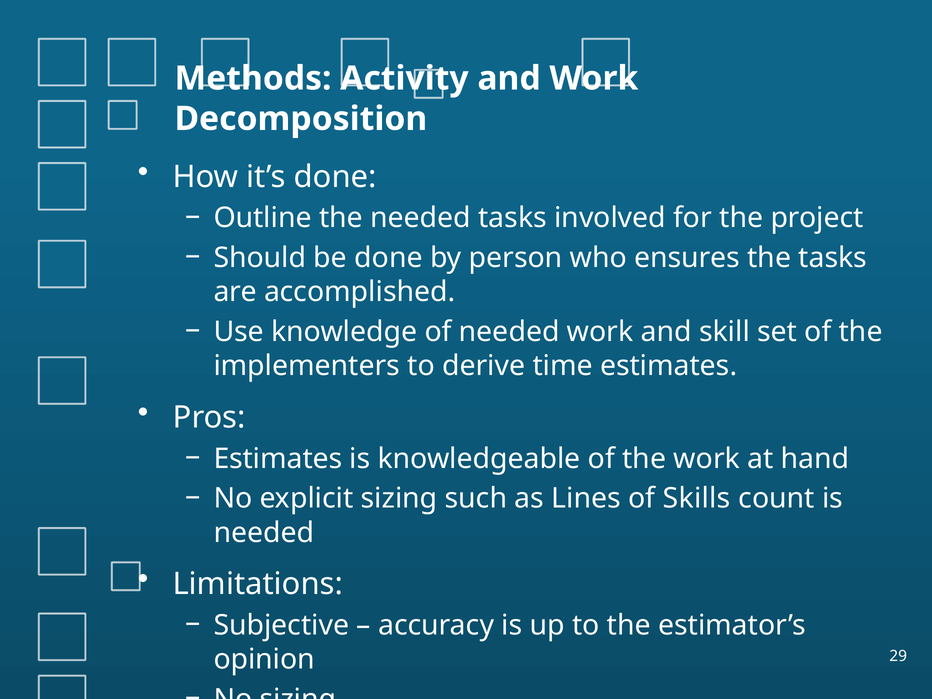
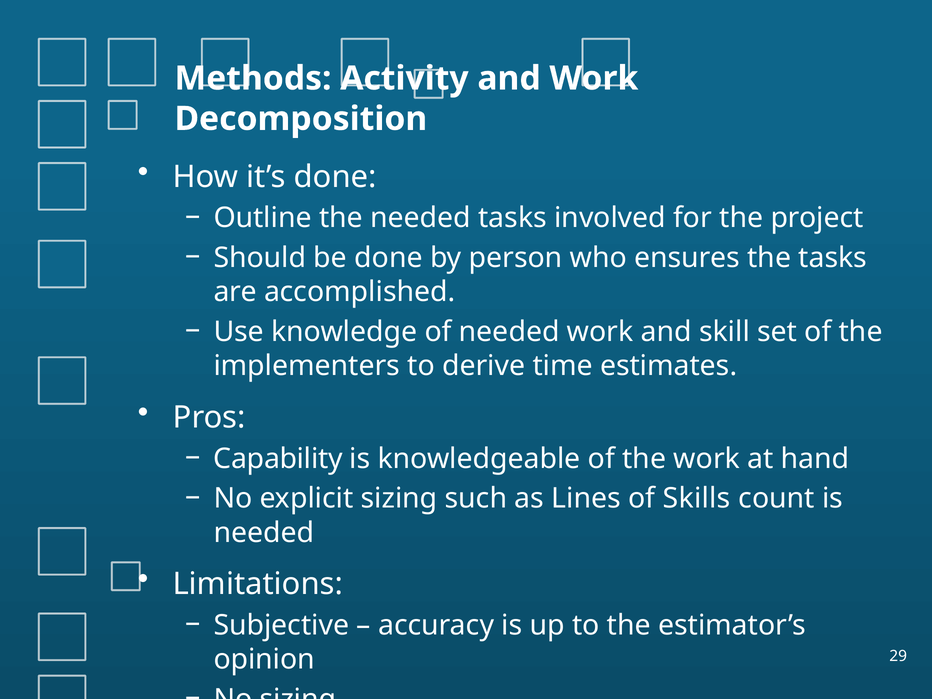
Estimates at (278, 459): Estimates -> Capability
